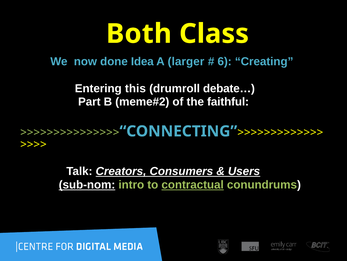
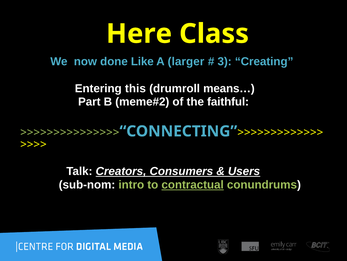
Both: Both -> Here
Idea: Idea -> Like
6: 6 -> 3
debate…: debate… -> means…
sub-nom underline: present -> none
